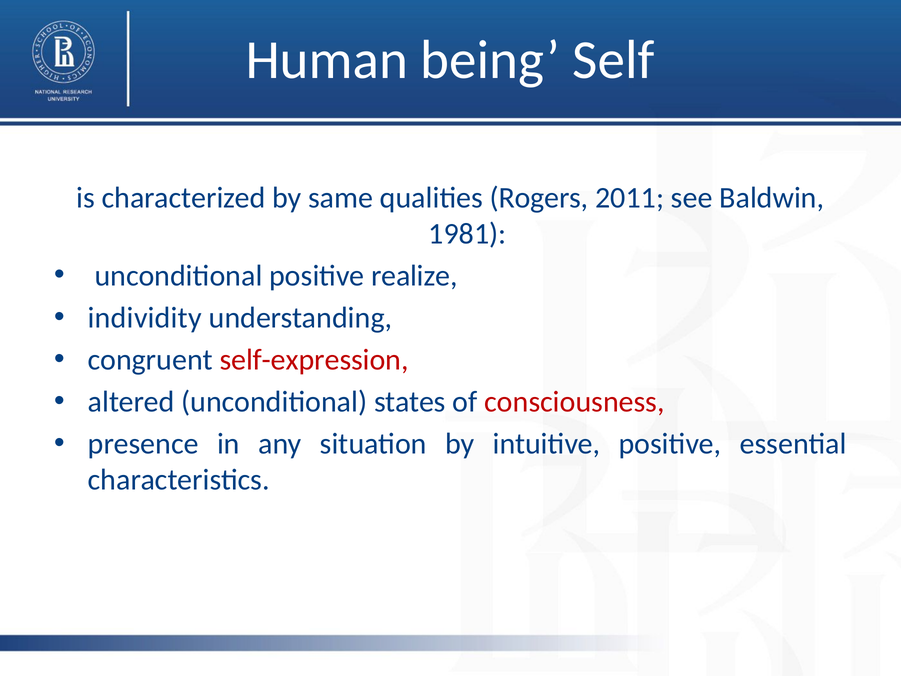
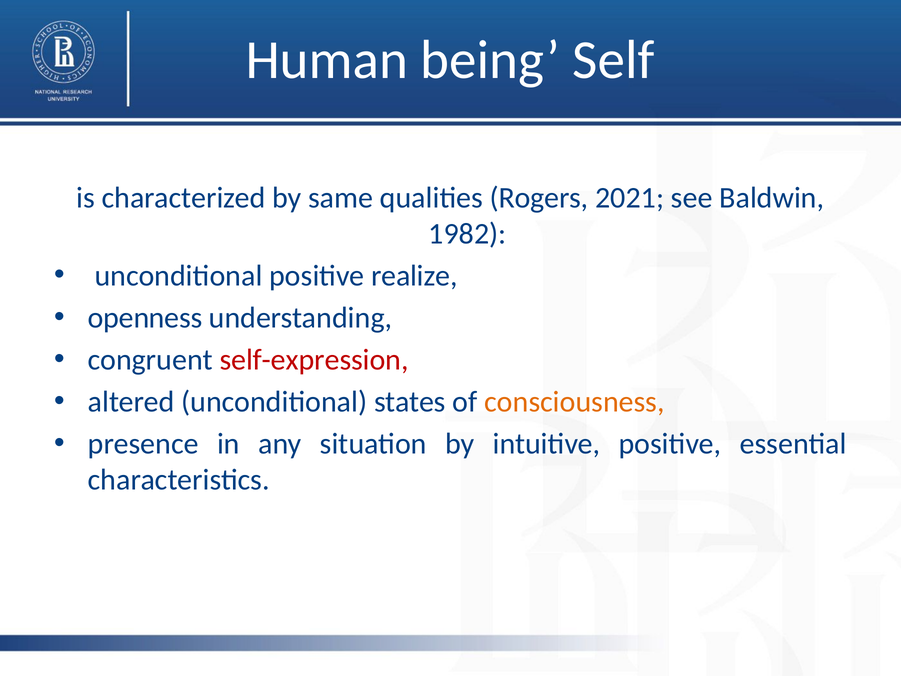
2011: 2011 -> 2021
1981: 1981 -> 1982
individity: individity -> openness
consciousness colour: red -> orange
